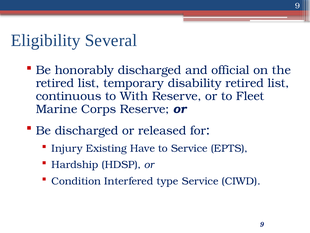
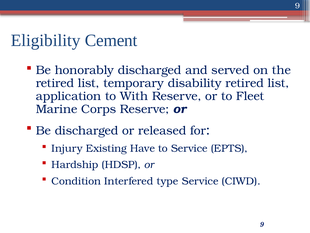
Several: Several -> Cement
official: official -> served
continuous: continuous -> application
